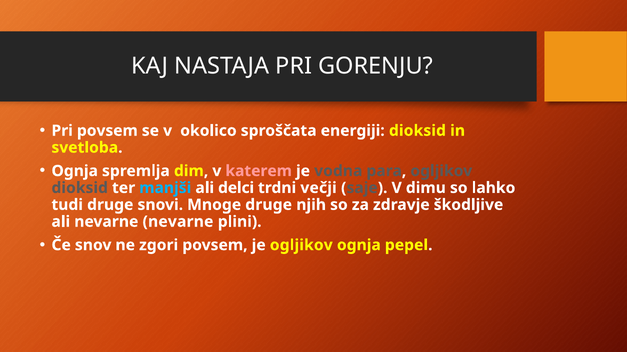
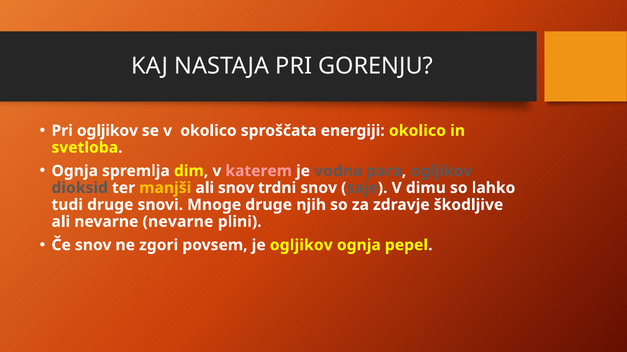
Pri povsem: povsem -> ogljikov
energiji dioksid: dioksid -> okolico
manjši colour: light blue -> yellow
ali delci: delci -> snov
trdni večji: večji -> snov
